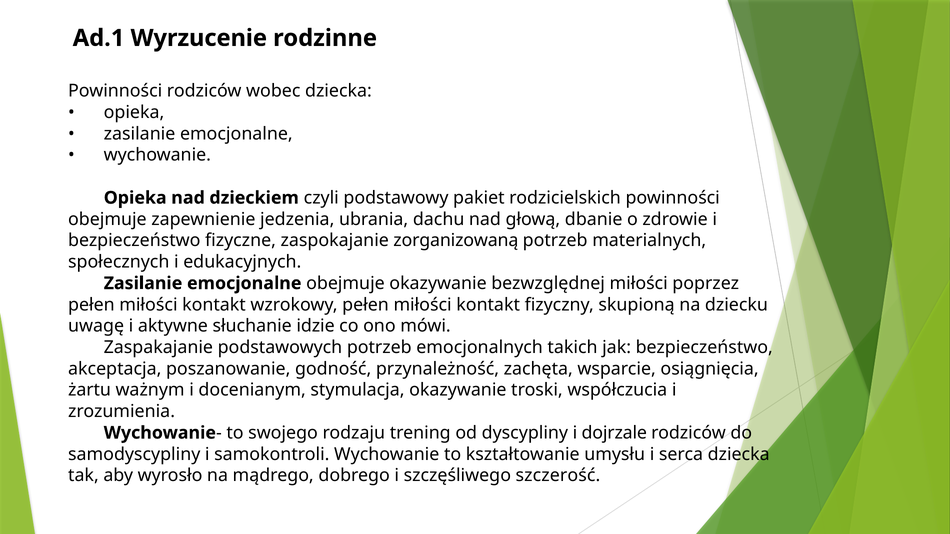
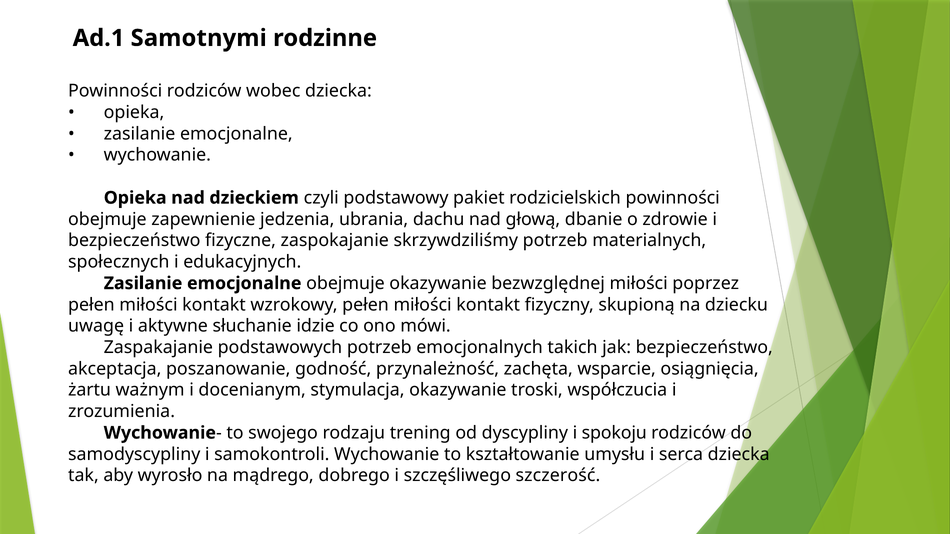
Wyrzucenie: Wyrzucenie -> Samotnymi
zorganizowaną: zorganizowaną -> skrzywdziliśmy
dojrzale: dojrzale -> spokoju
